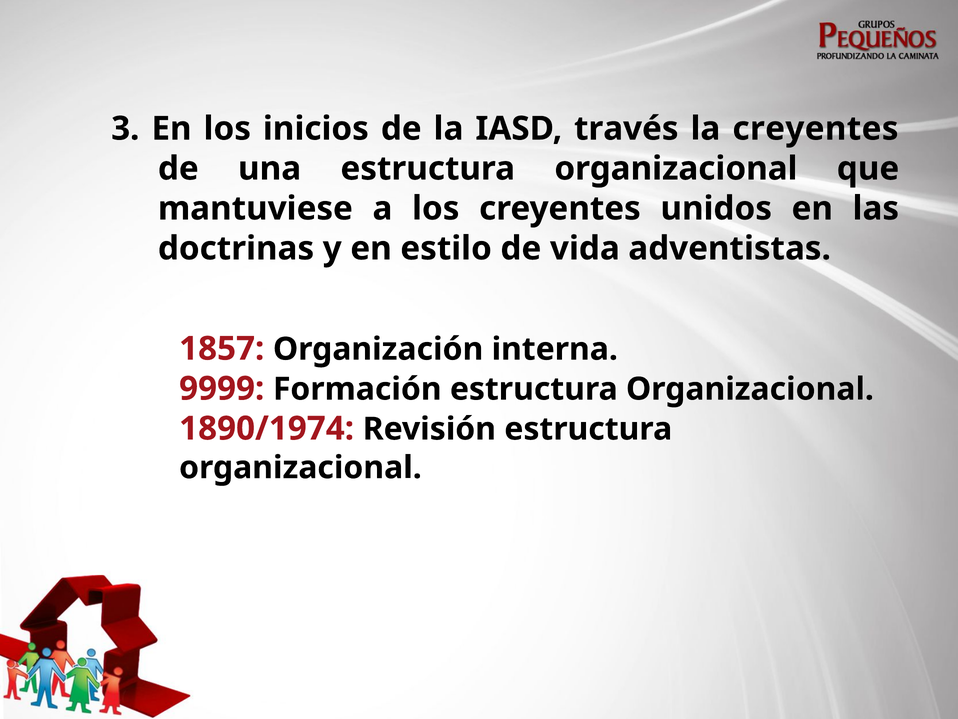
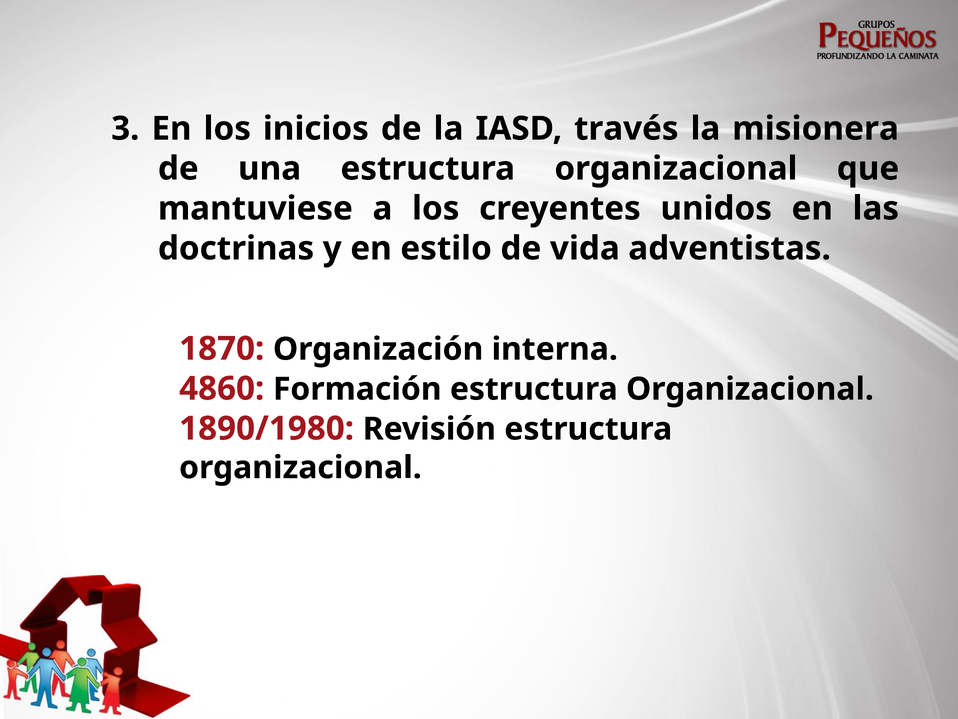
la creyentes: creyentes -> misionera
1857: 1857 -> 1870
9999: 9999 -> 4860
1890/1974: 1890/1974 -> 1890/1980
